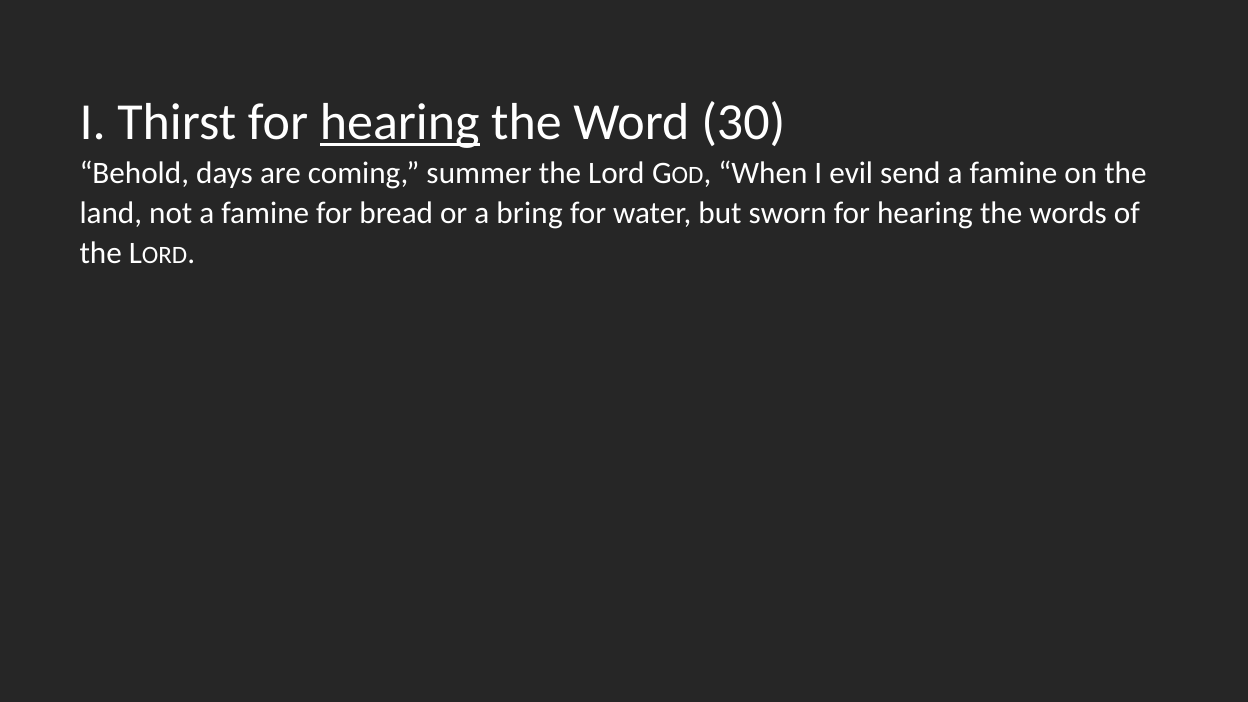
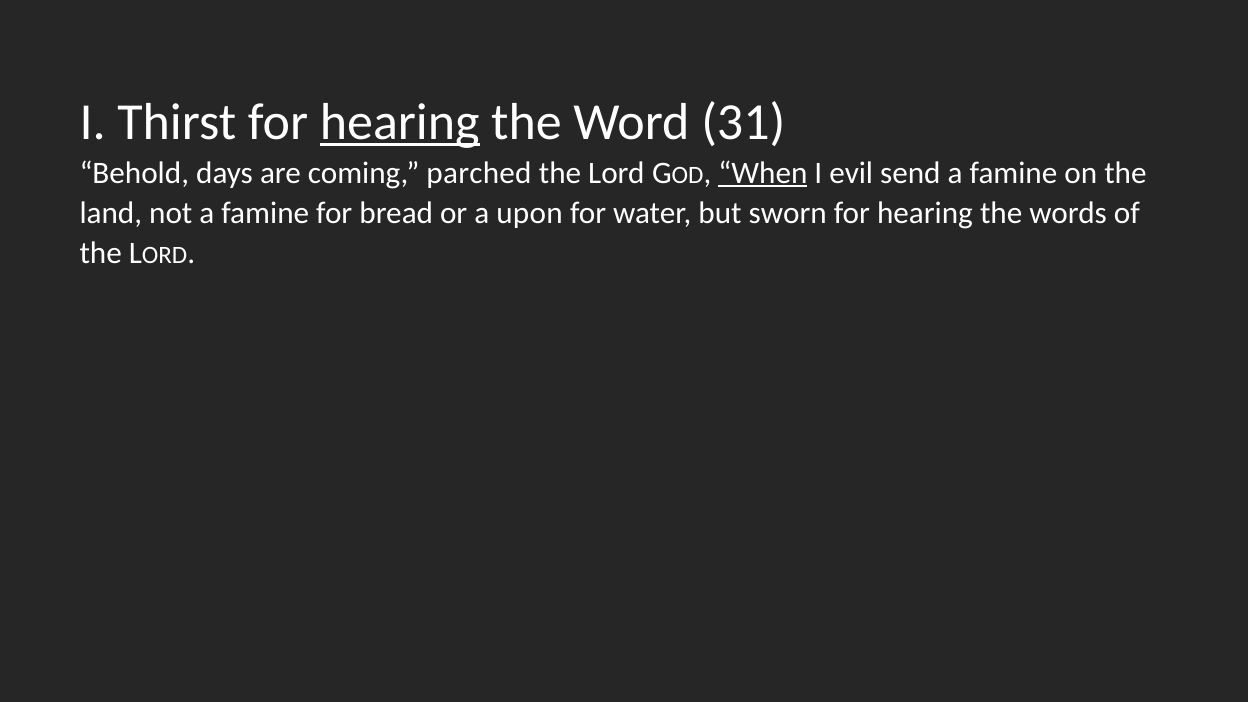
30: 30 -> 31
summer: summer -> parched
When underline: none -> present
bring: bring -> upon
